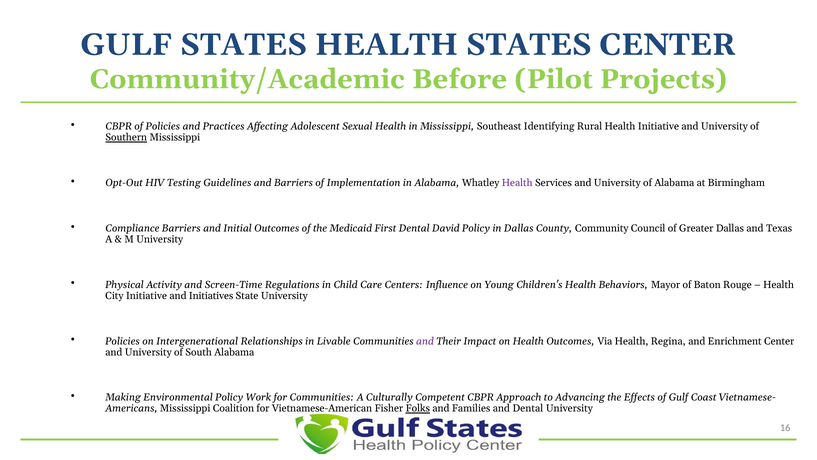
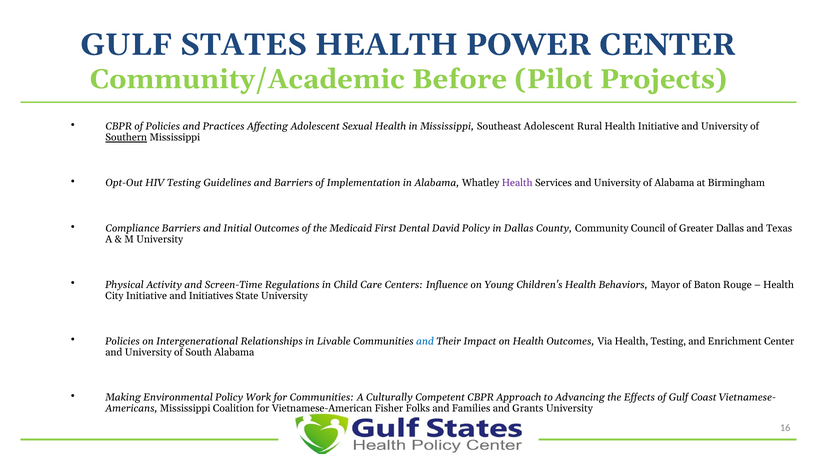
HEALTH STATES: STATES -> POWER
Southeast Identifying: Identifying -> Adolescent
and at (425, 341) colour: purple -> blue
Health Regina: Regina -> Testing
Folks underline: present -> none
and Dental: Dental -> Grants
